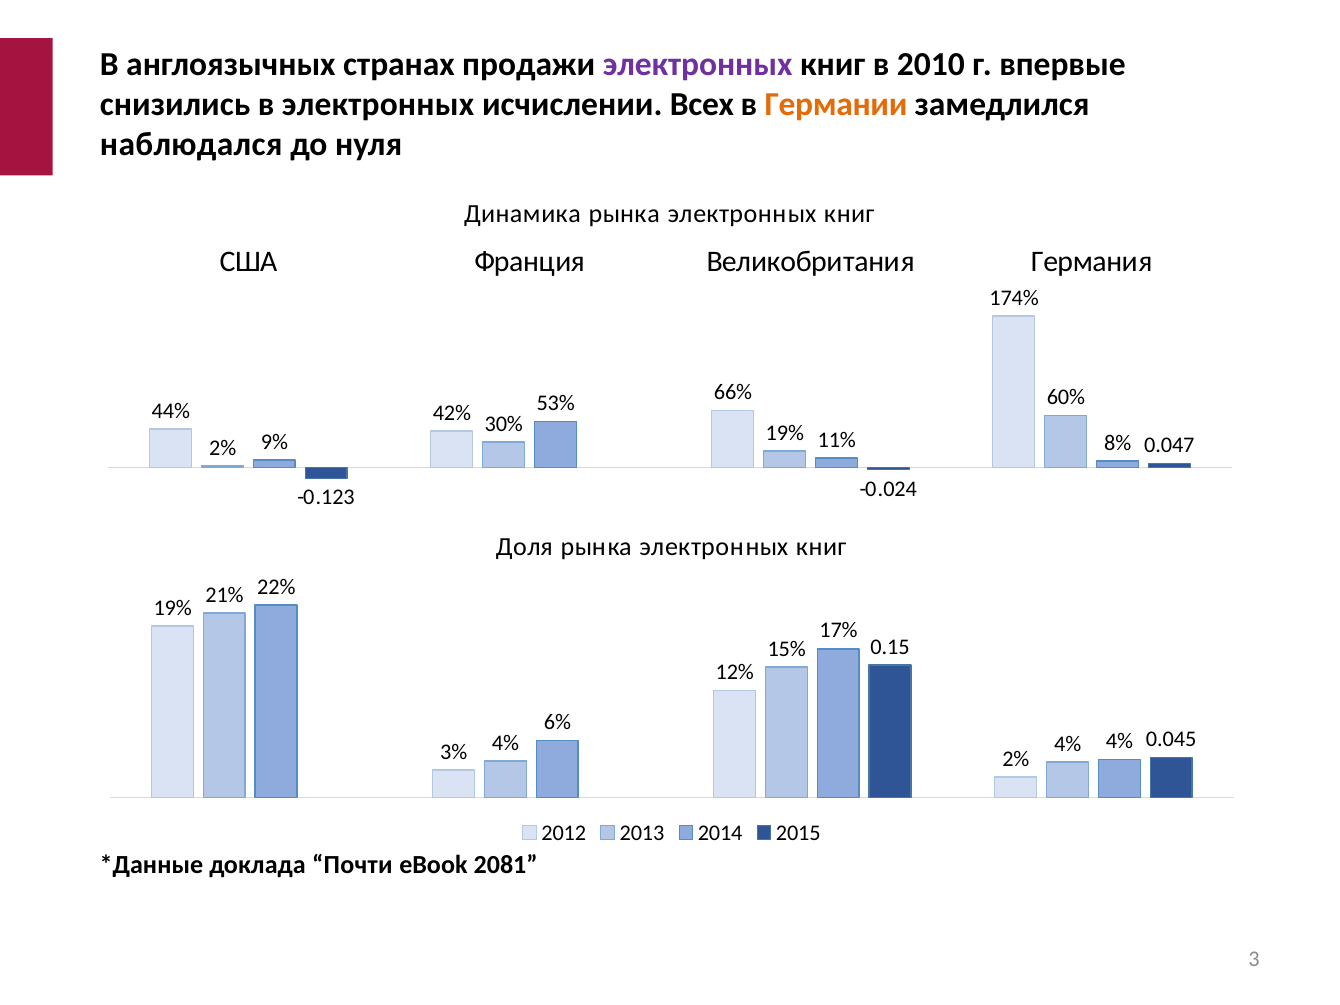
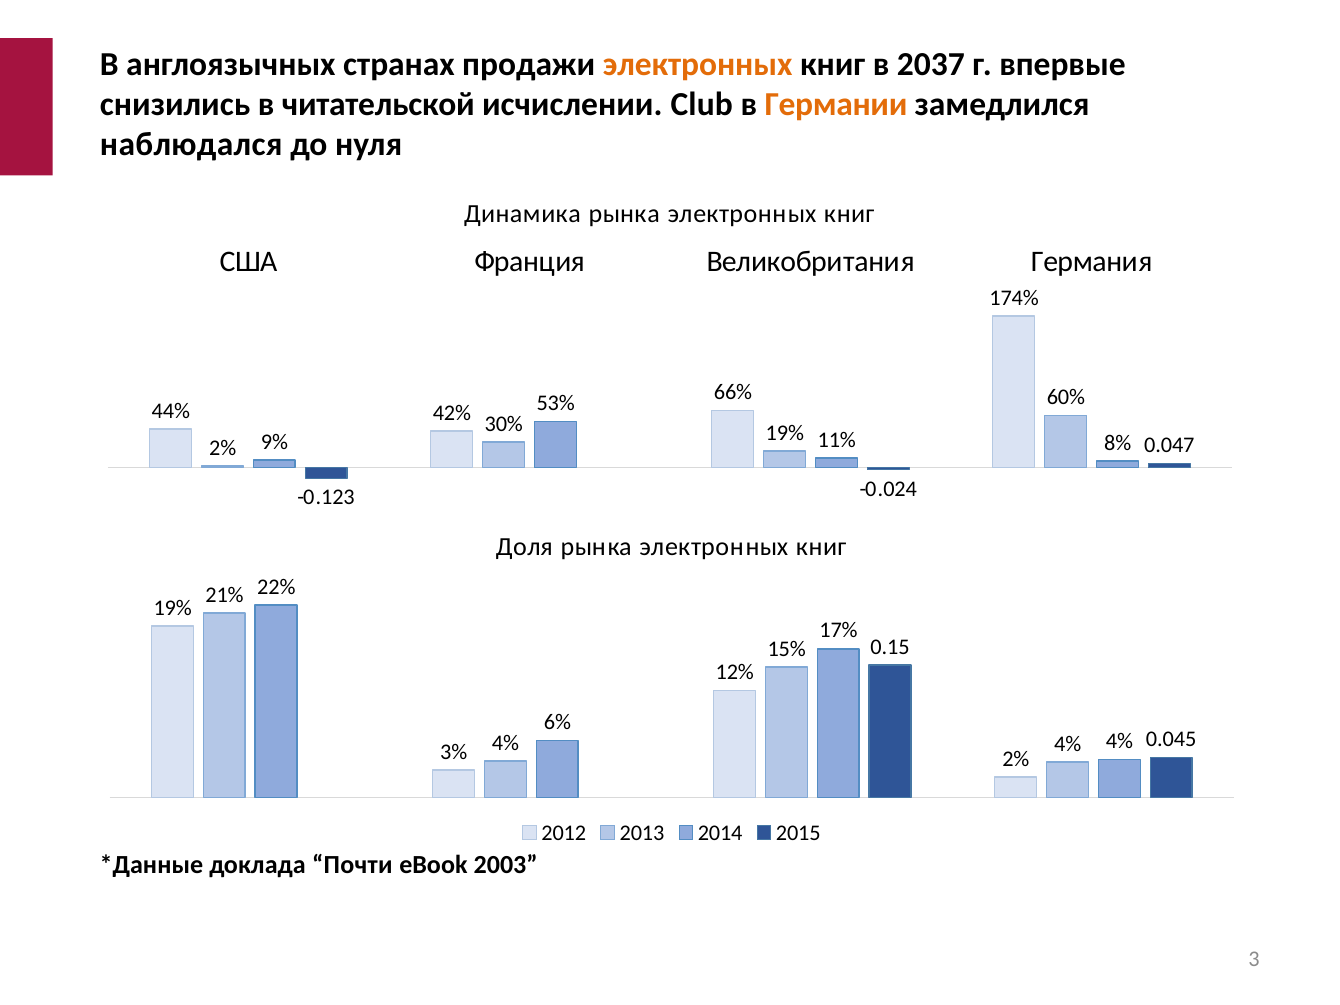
электронных at (698, 64) colour: purple -> orange
2010: 2010 -> 2037
в электронных: электронных -> читательской
Всех: Всех -> Club
2081: 2081 -> 2003
